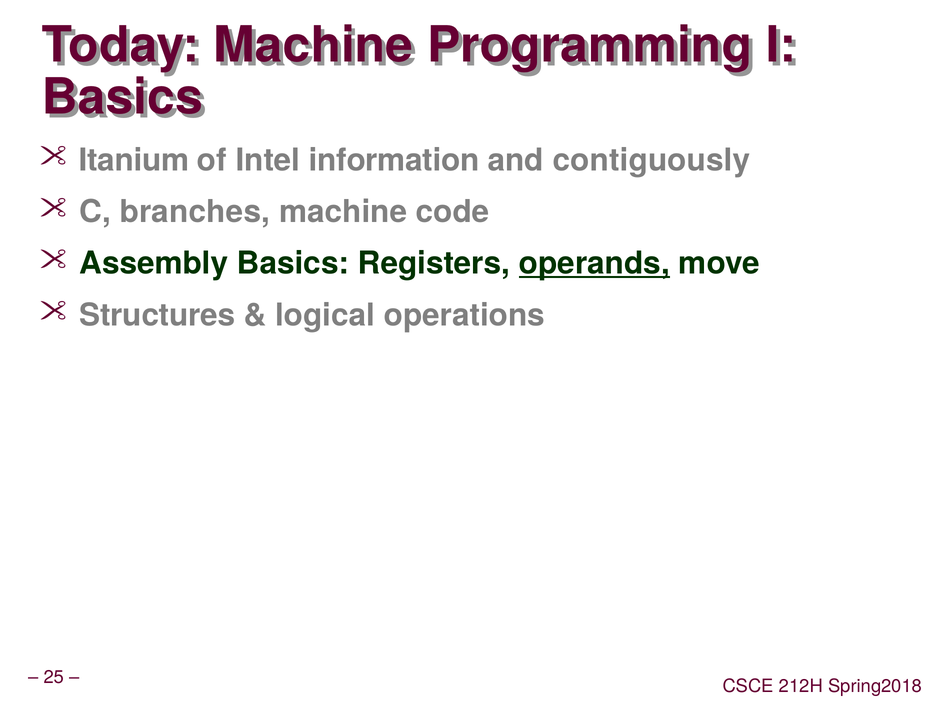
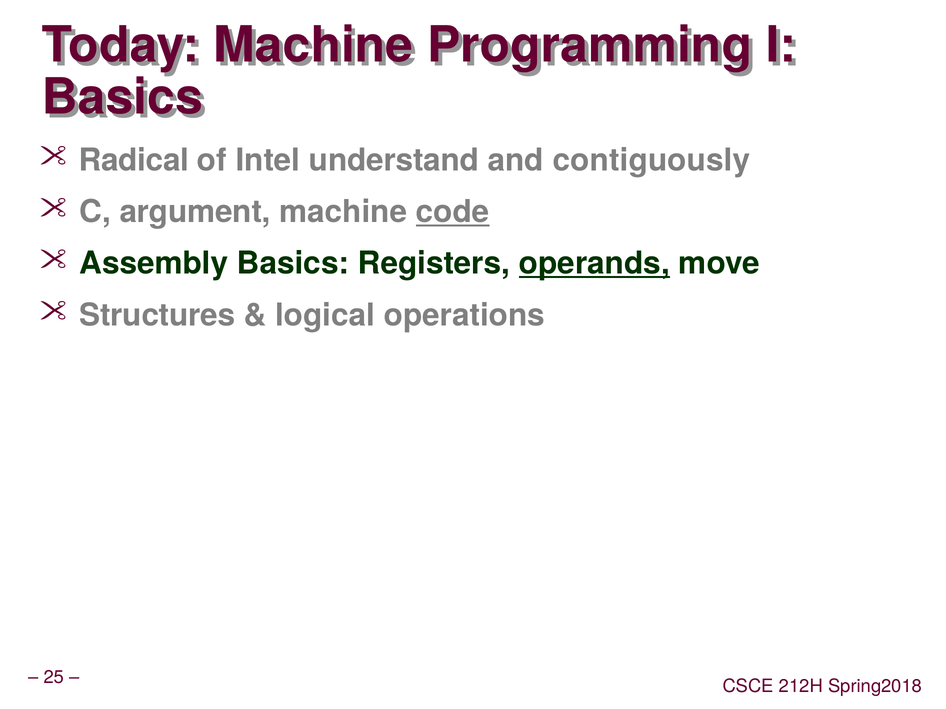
Itanium: Itanium -> Radical
information: information -> understand
branches: branches -> argument
code underline: none -> present
